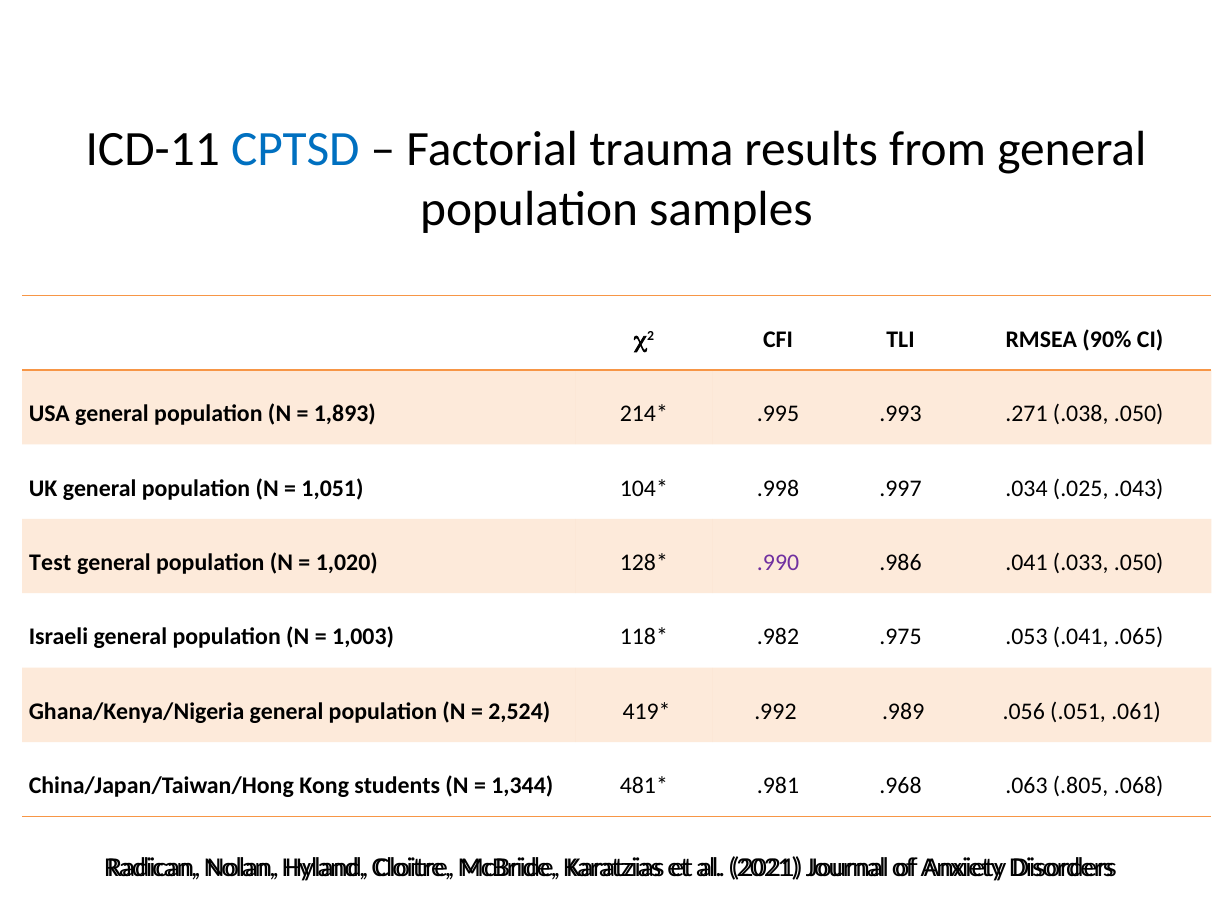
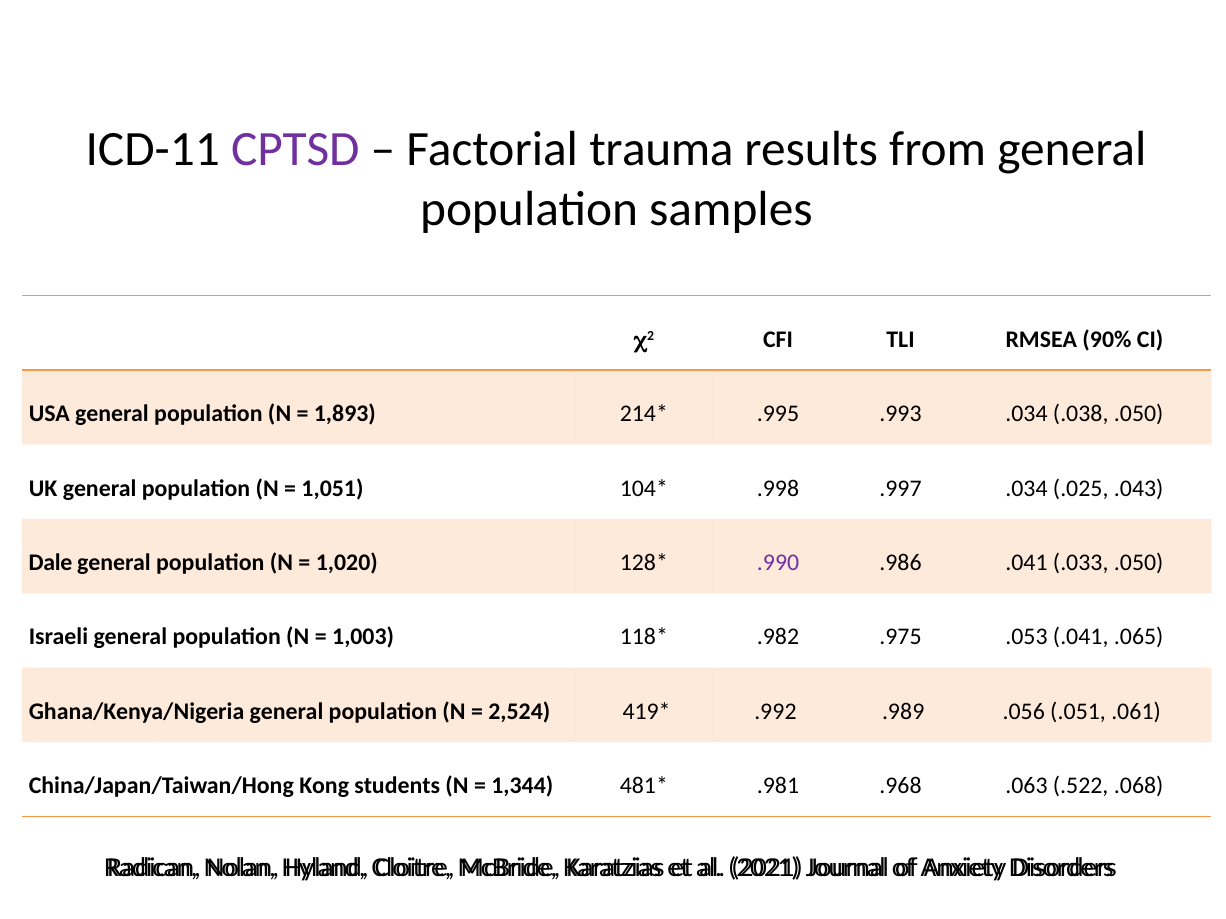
CPTSD colour: blue -> purple
.993 .271: .271 -> .034
Test: Test -> Dale
.805: .805 -> .522
